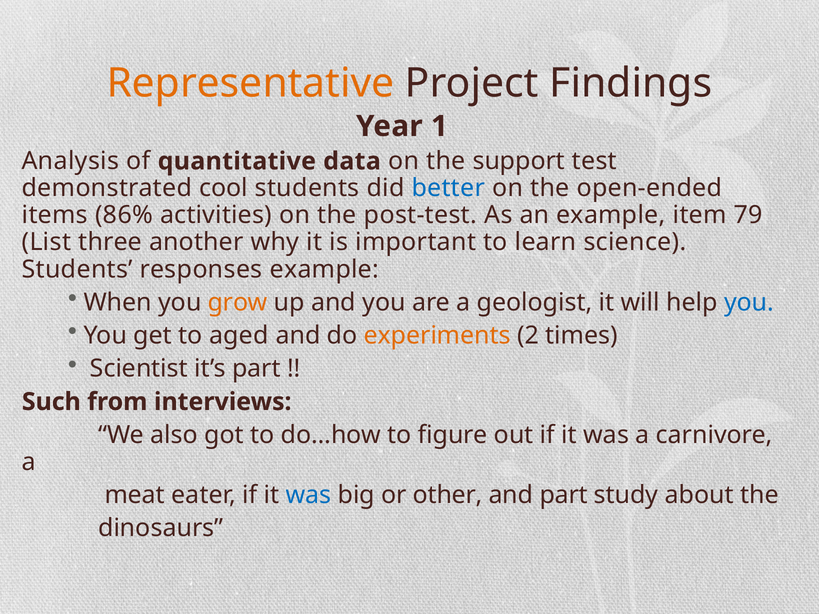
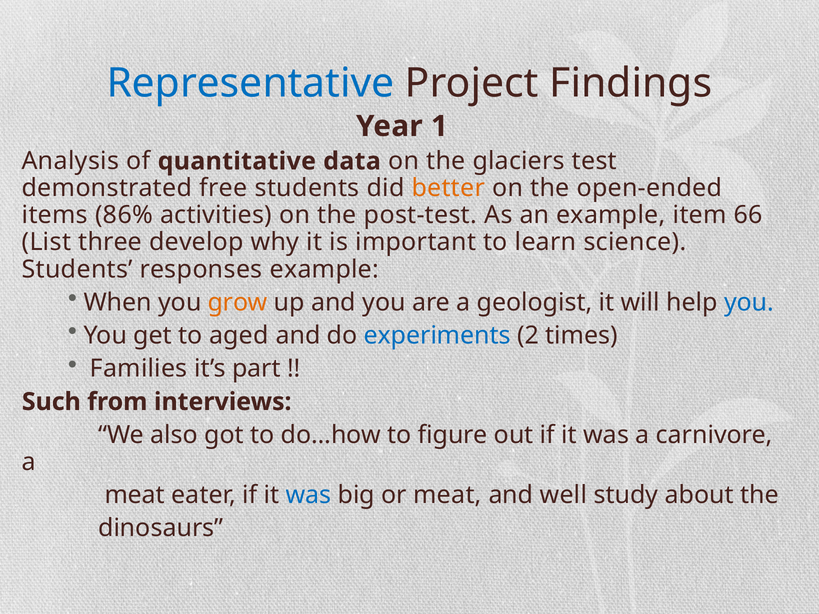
Representative colour: orange -> blue
support: support -> glaciers
cool: cool -> free
better colour: blue -> orange
79: 79 -> 66
another: another -> develop
experiments colour: orange -> blue
Scientist: Scientist -> Families
or other: other -> meat
and part: part -> well
